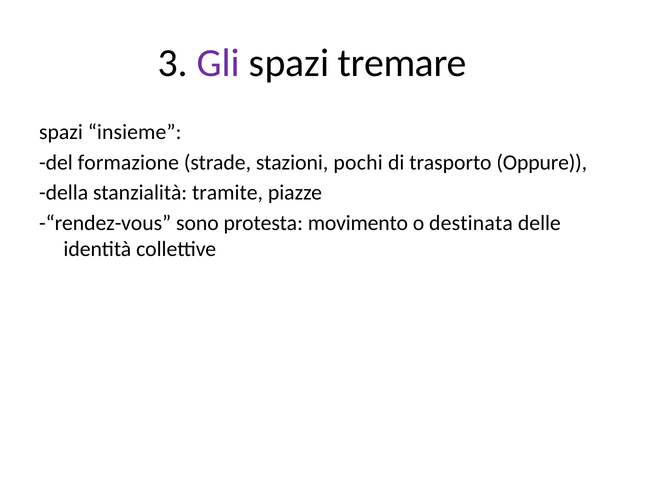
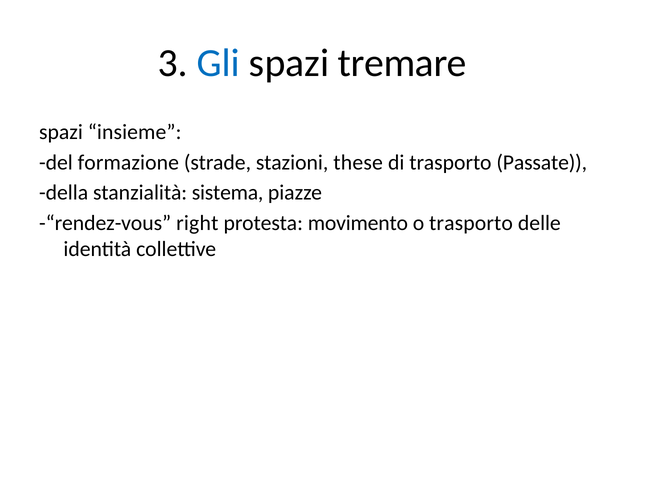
Gli colour: purple -> blue
pochi: pochi -> these
Oppure: Oppure -> Passate
tramite: tramite -> sistema
sono: sono -> right
o destinata: destinata -> trasporto
